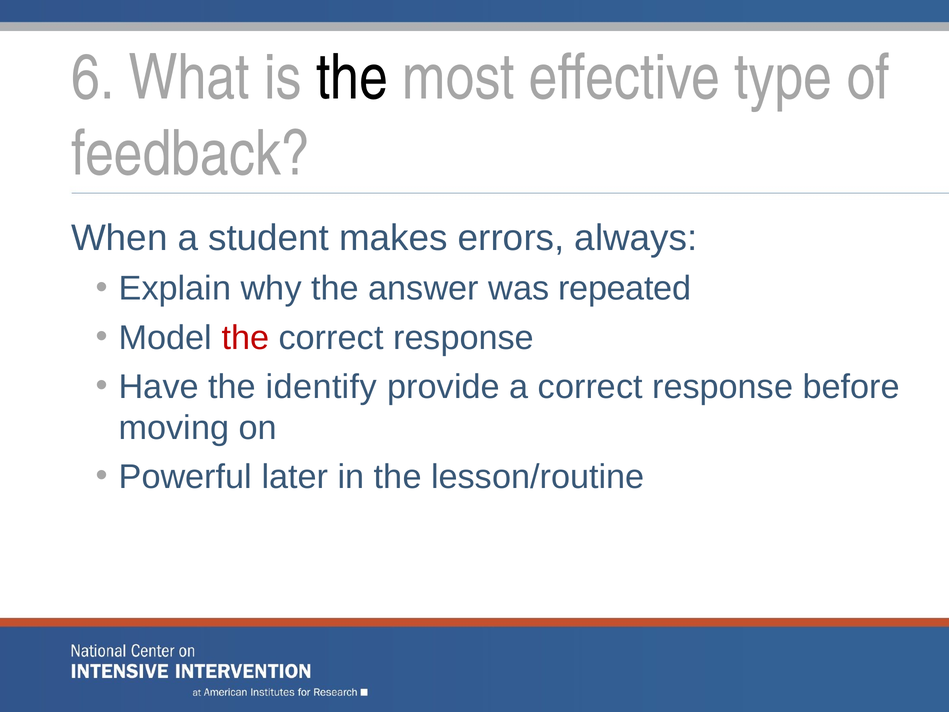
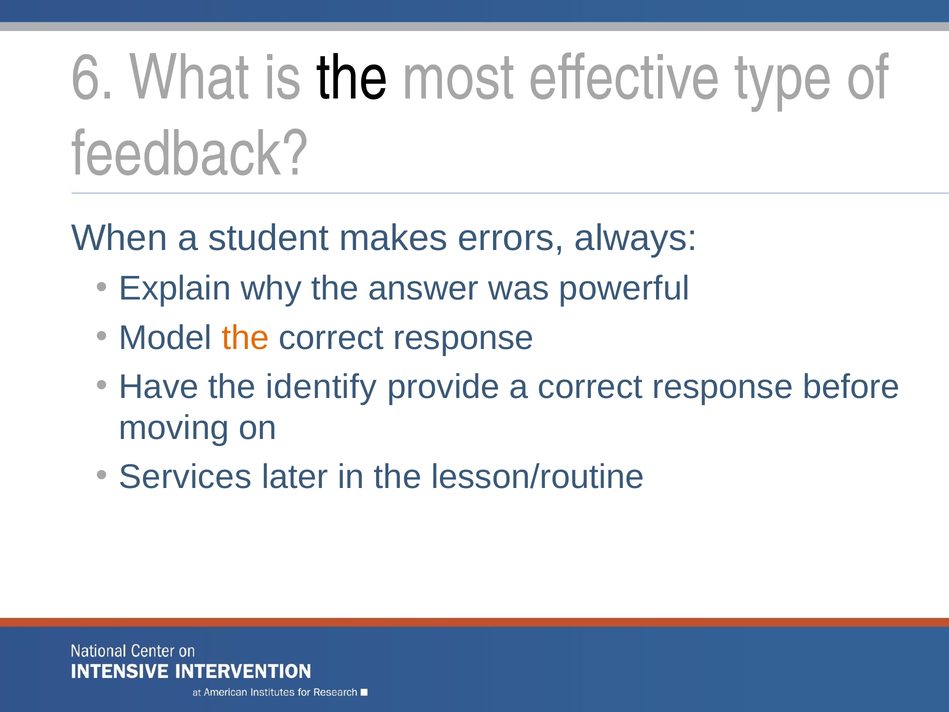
repeated: repeated -> powerful
the at (245, 338) colour: red -> orange
Powerful: Powerful -> Services
